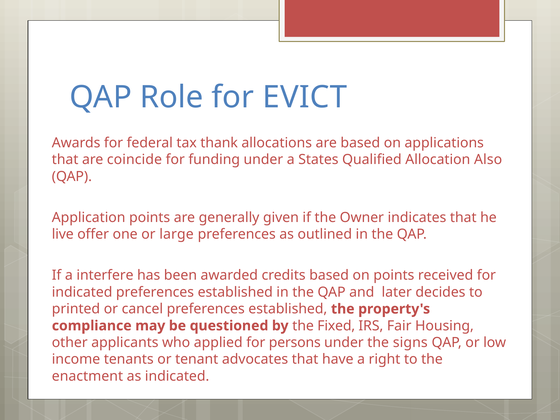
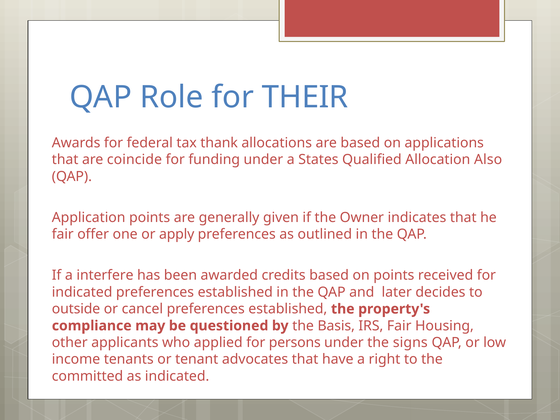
EVICT: EVICT -> THEIR
live at (63, 234): live -> fair
large: large -> apply
printed: printed -> outside
Fixed: Fixed -> Basis
enactment: enactment -> committed
